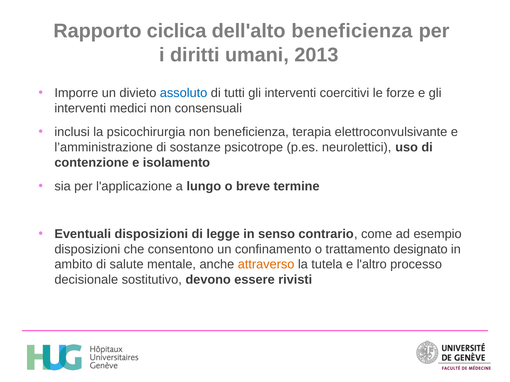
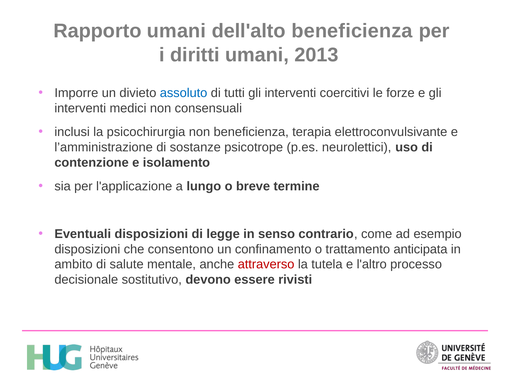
Rapporto ciclica: ciclica -> umani
designato: designato -> anticipata
attraverso colour: orange -> red
